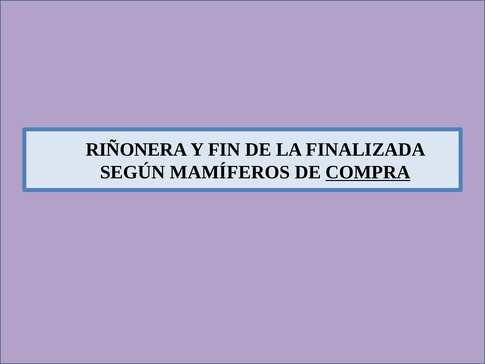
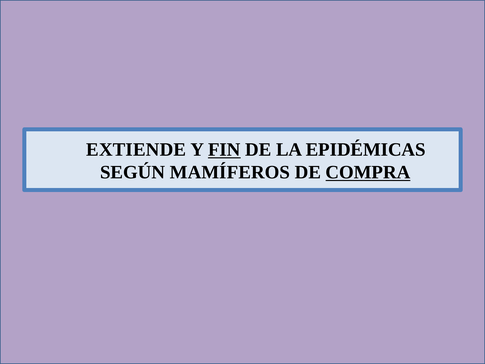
RIÑONERA: RIÑONERA -> EXTIENDE
FIN underline: none -> present
FINALIZADA: FINALIZADA -> EPIDÉMICAS
